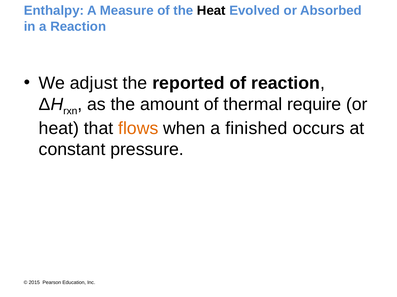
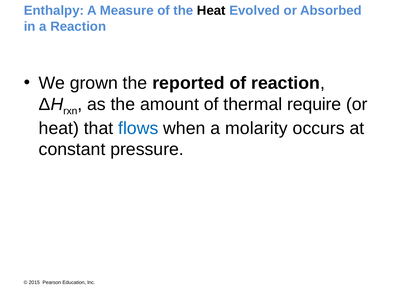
adjust: adjust -> grown
flows colour: orange -> blue
finished: finished -> molarity
